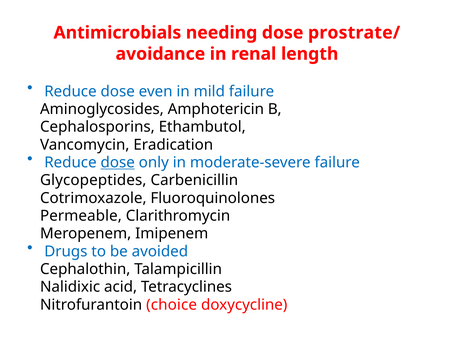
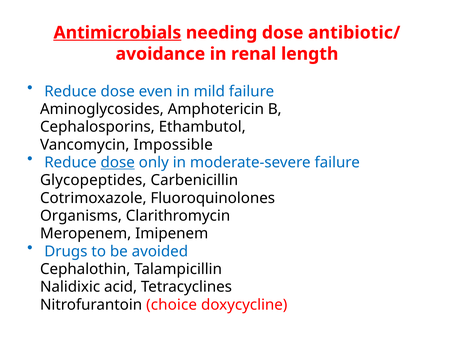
Antimicrobials underline: none -> present
prostrate/: prostrate/ -> antibiotic/
Eradication: Eradication -> Impossible
Permeable: Permeable -> Organisms
